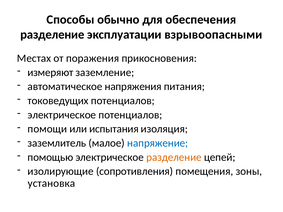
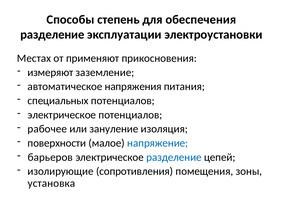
обычно: обычно -> степень
взрывоопасными: взрывоопасными -> электроустановки
поражения: поражения -> применяют
токоведущих: токоведущих -> специальных
помощи: помощи -> рабочее
испытания: испытания -> зануление
заземлитель: заземлитель -> поверхности
помощью: помощью -> барьеров
разделение at (174, 157) colour: orange -> blue
